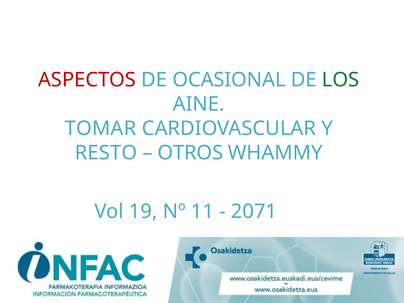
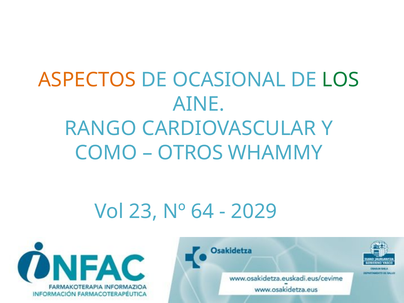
ASPECTOS colour: red -> orange
TOMAR: TOMAR -> RANGO
RESTO: RESTO -> COMO
19: 19 -> 23
11: 11 -> 64
2071: 2071 -> 2029
